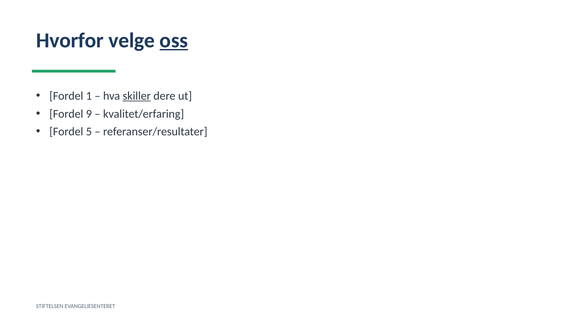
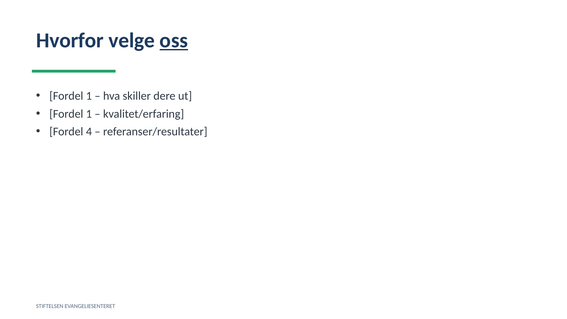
skiller underline: present -> none
9 at (89, 114): 9 -> 1
5: 5 -> 4
